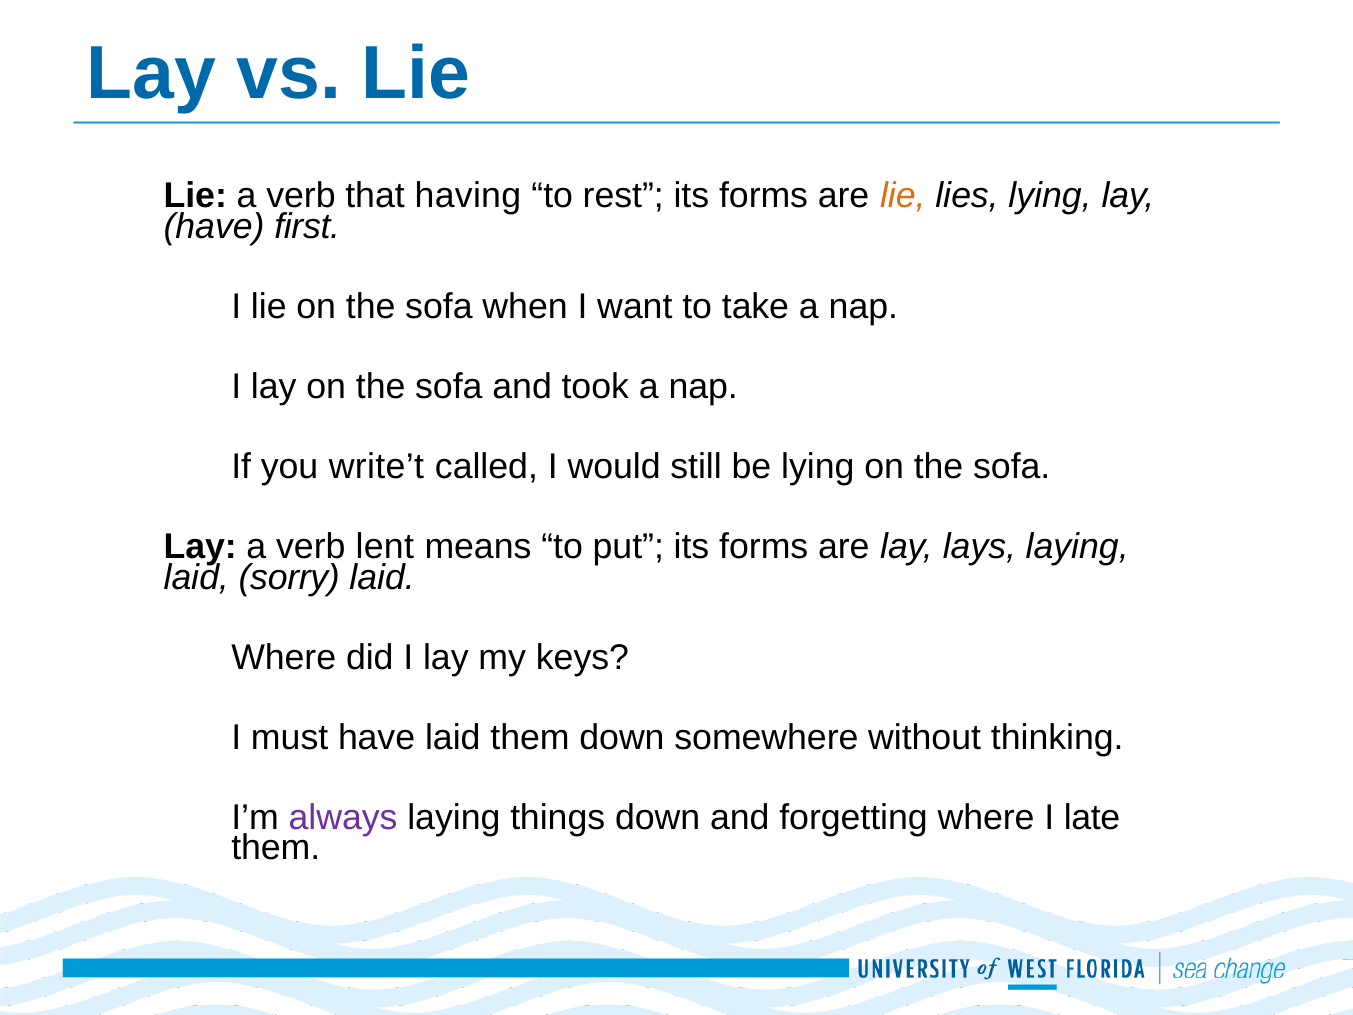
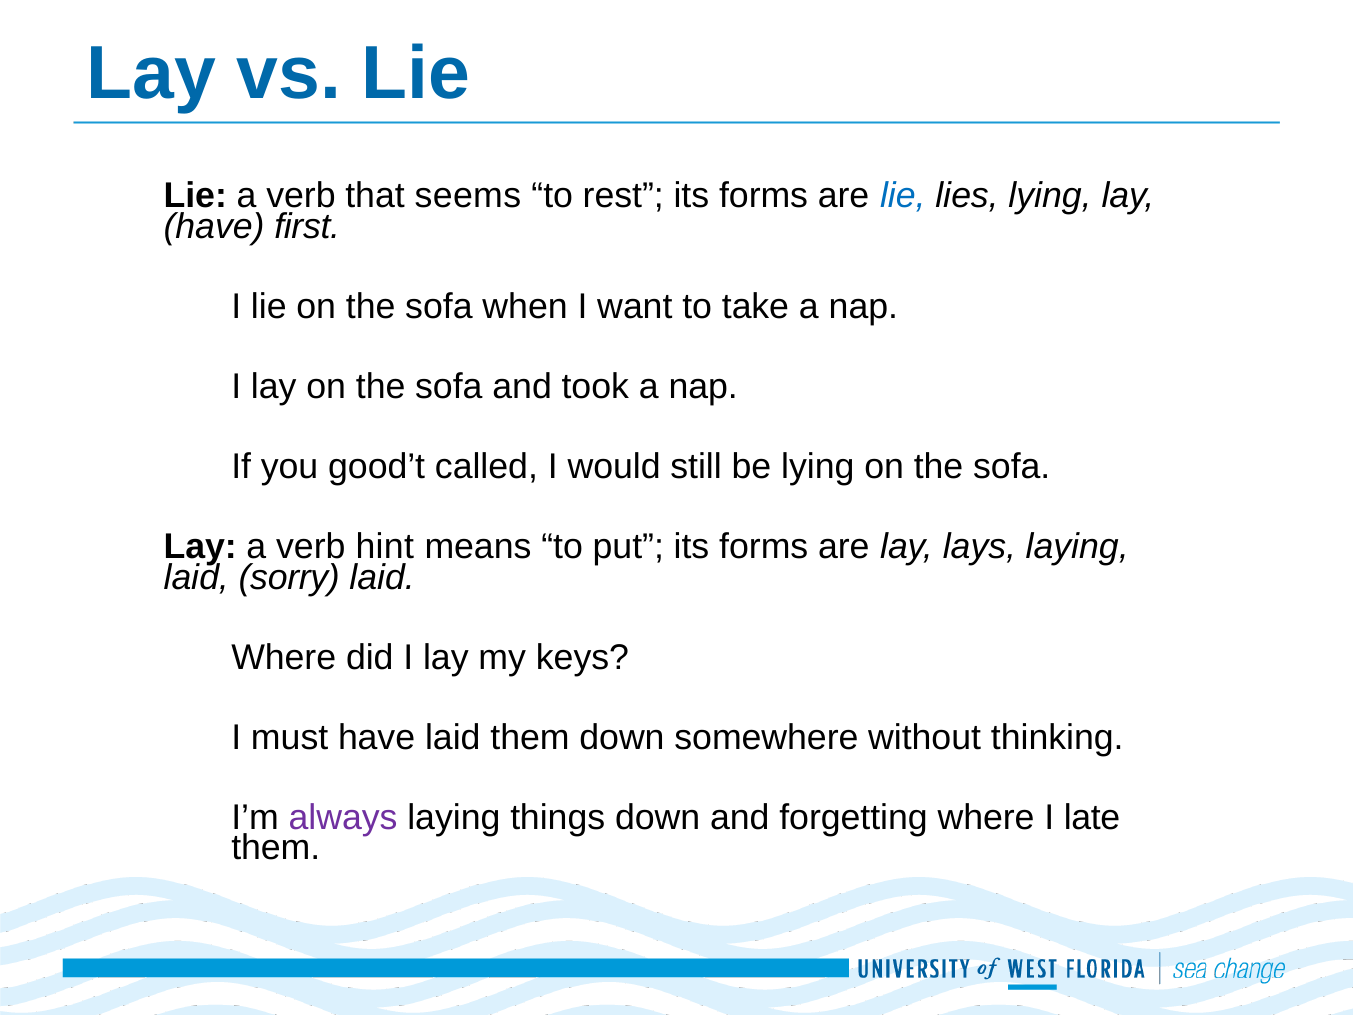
having: having -> seems
lie at (903, 196) colour: orange -> blue
write’t: write’t -> good’t
lent: lent -> hint
